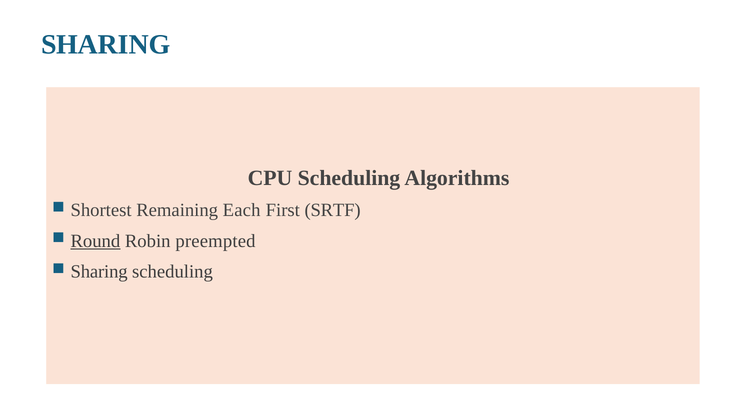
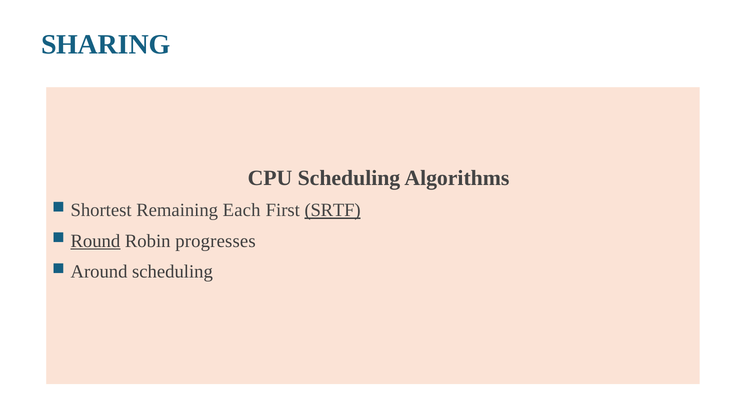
SRTF underline: none -> present
preempted: preempted -> progresses
Sharing at (99, 272): Sharing -> Around
